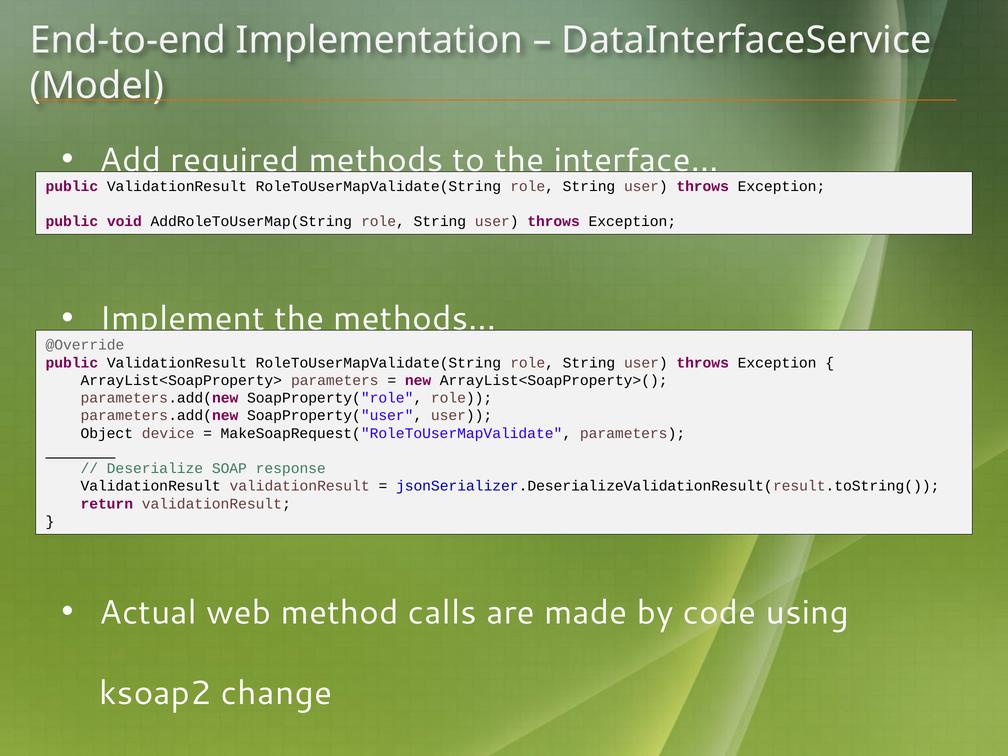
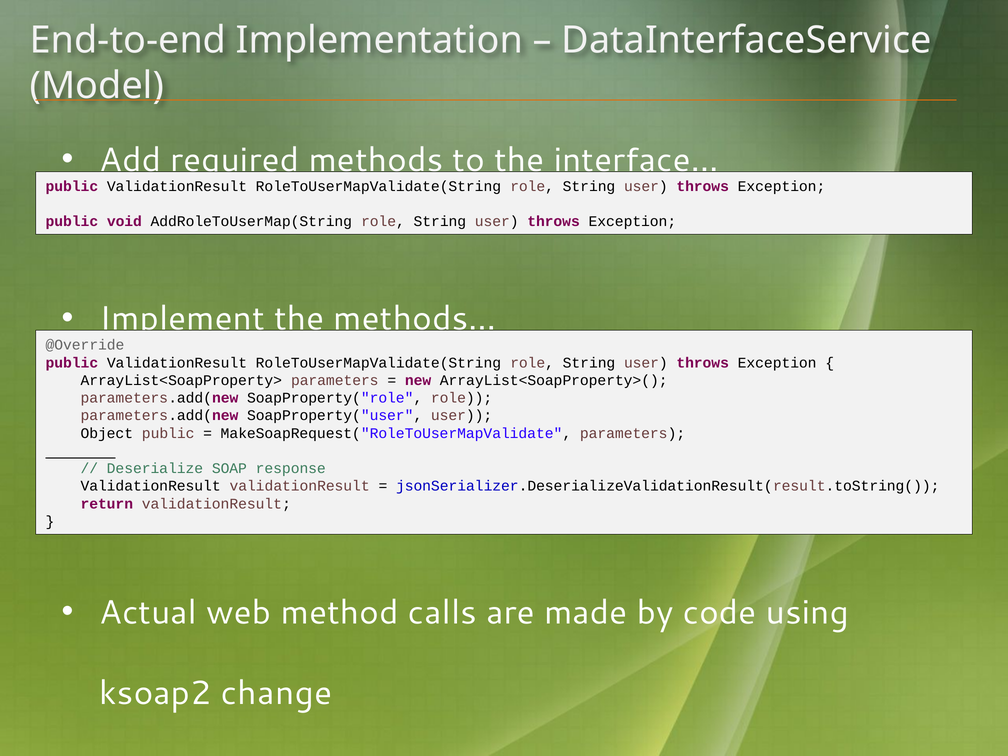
Object device: device -> public
